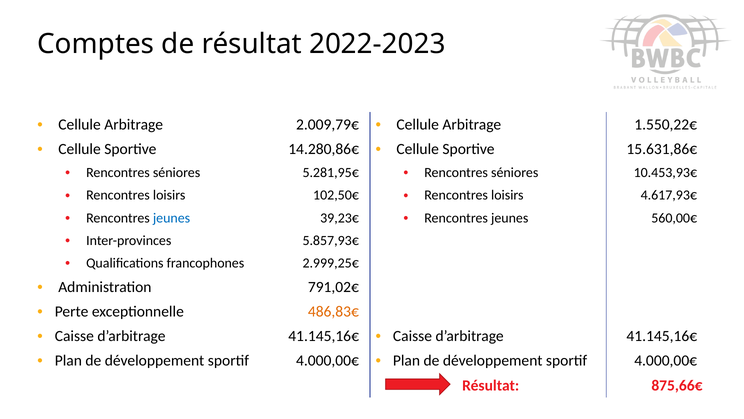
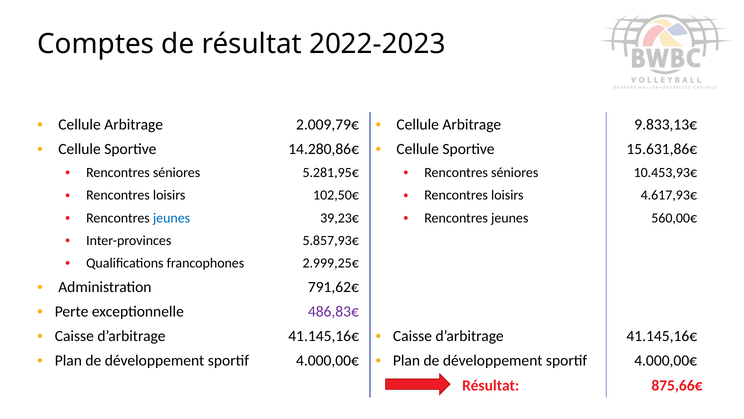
1.550,22€: 1.550,22€ -> 9.833,13€
791,02€: 791,02€ -> 791,62€
486,83€ colour: orange -> purple
